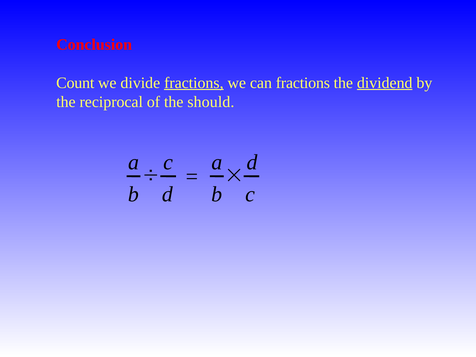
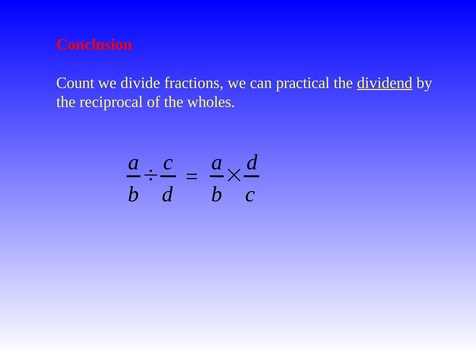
fractions at (194, 83) underline: present -> none
can fractions: fractions -> practical
should: should -> wholes
